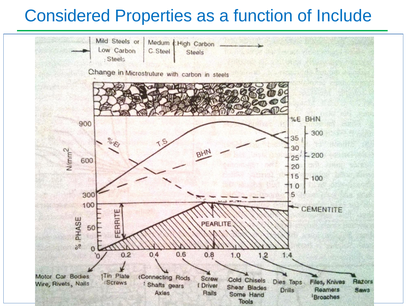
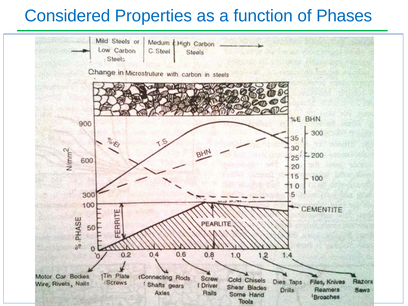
Include: Include -> Phases
